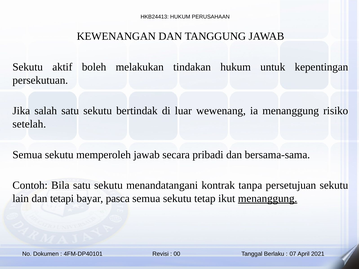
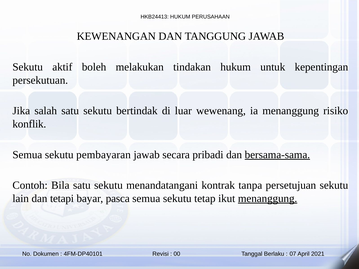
setelah: setelah -> konflik
memperoleh: memperoleh -> pembayaran
bersama-sama underline: none -> present
